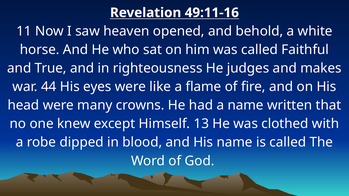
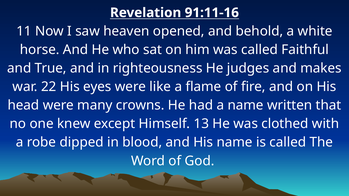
49:11-16: 49:11-16 -> 91:11-16
44: 44 -> 22
